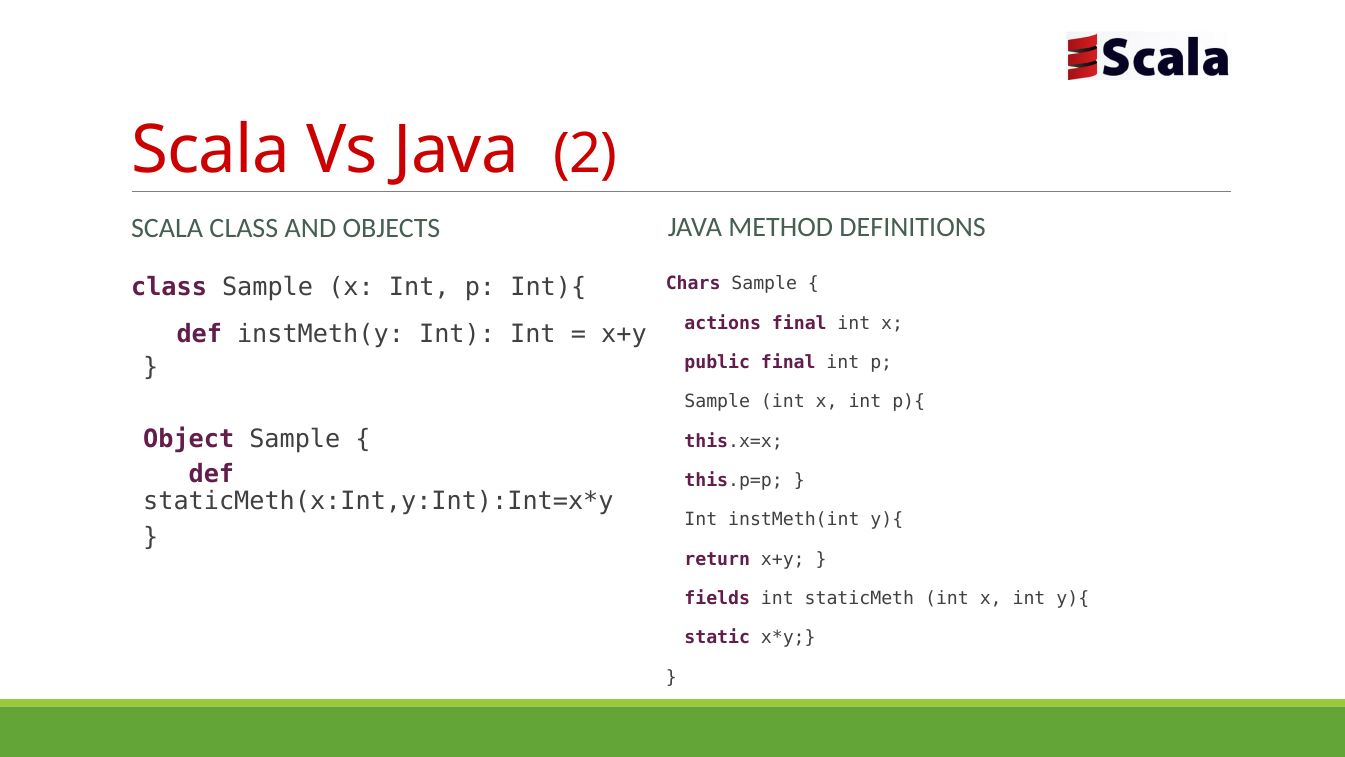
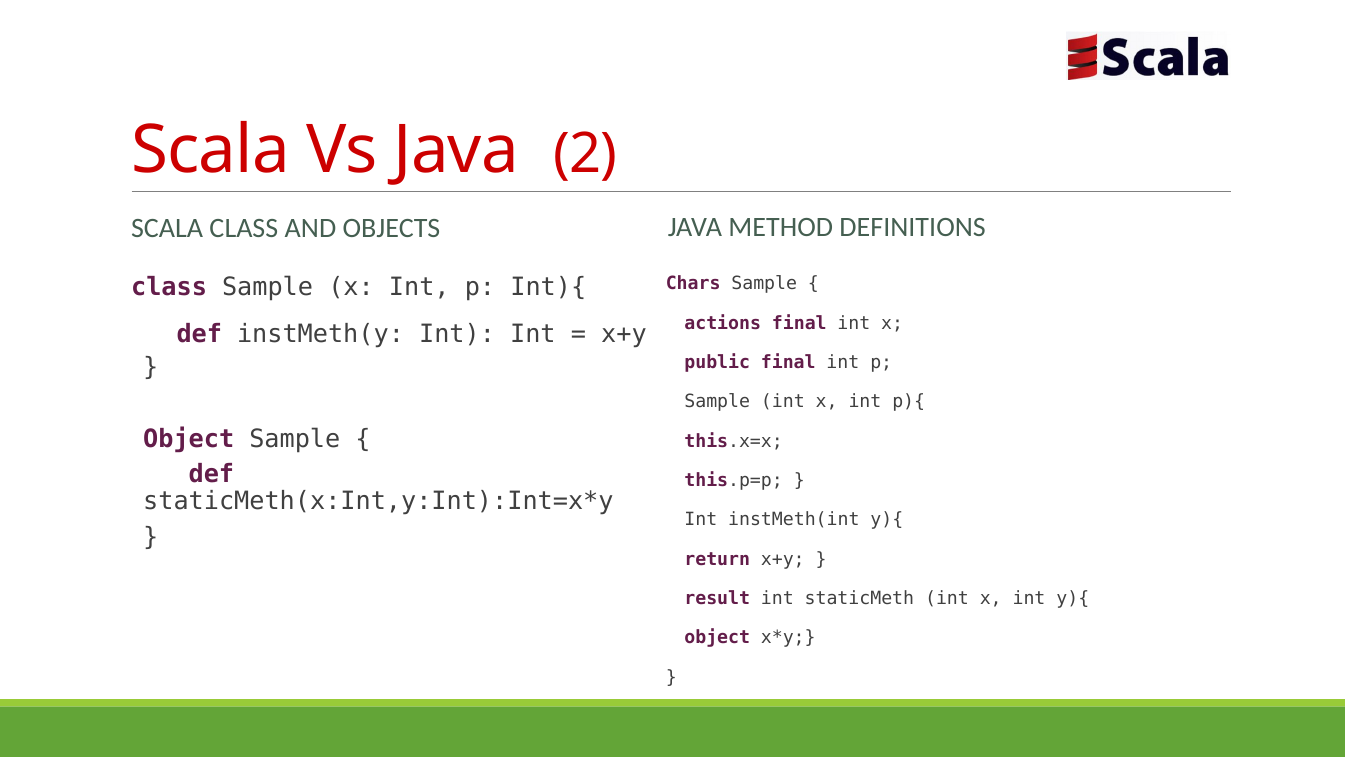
fields: fields -> result
static at (717, 638): static -> object
